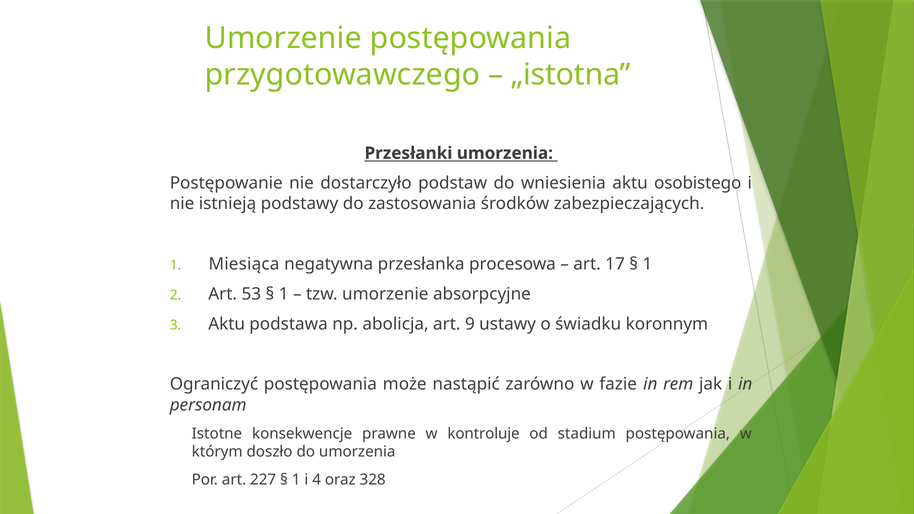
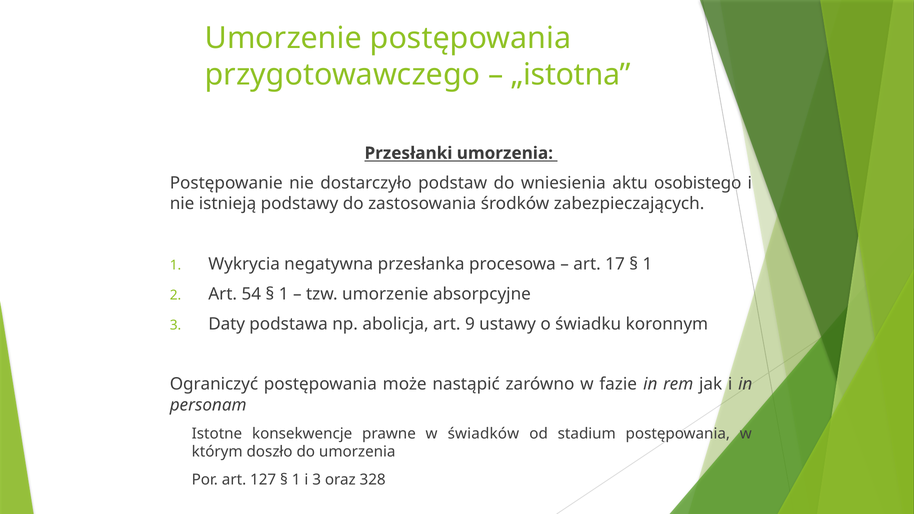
Miesiąca: Miesiąca -> Wykrycia
53: 53 -> 54
Aktu at (227, 324): Aktu -> Daty
kontroluje: kontroluje -> świadków
227: 227 -> 127
i 4: 4 -> 3
